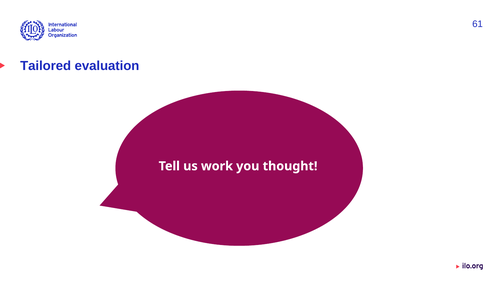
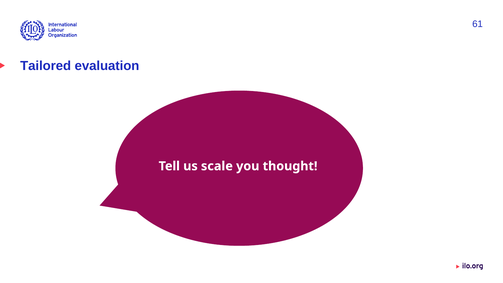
work: work -> scale
